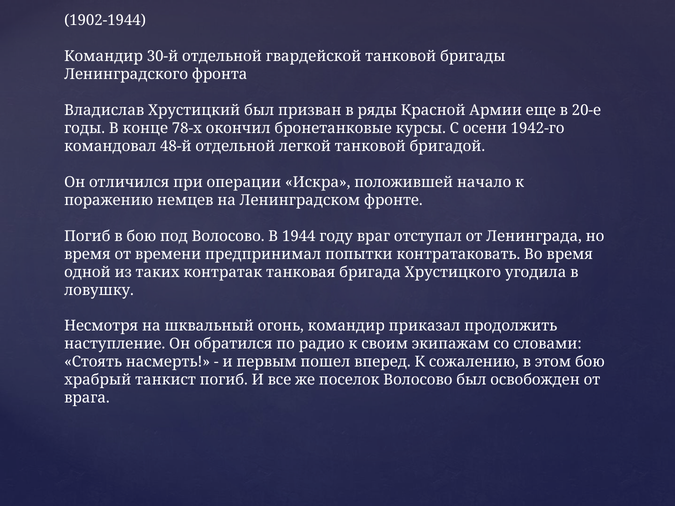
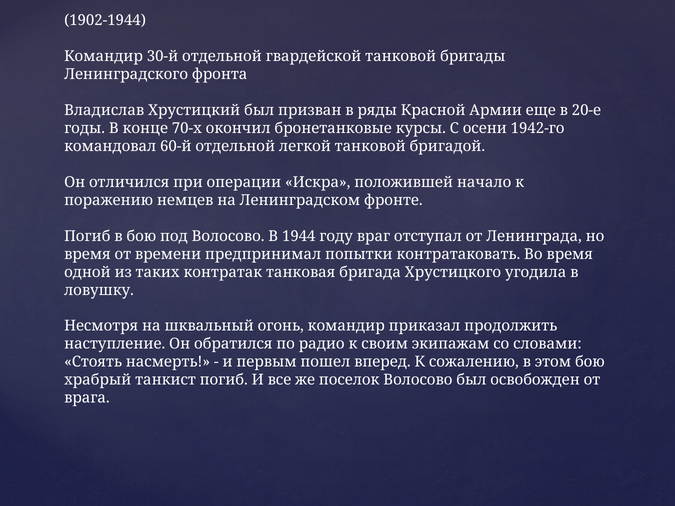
78-х: 78-х -> 70-х
48-й: 48-й -> 60-й
